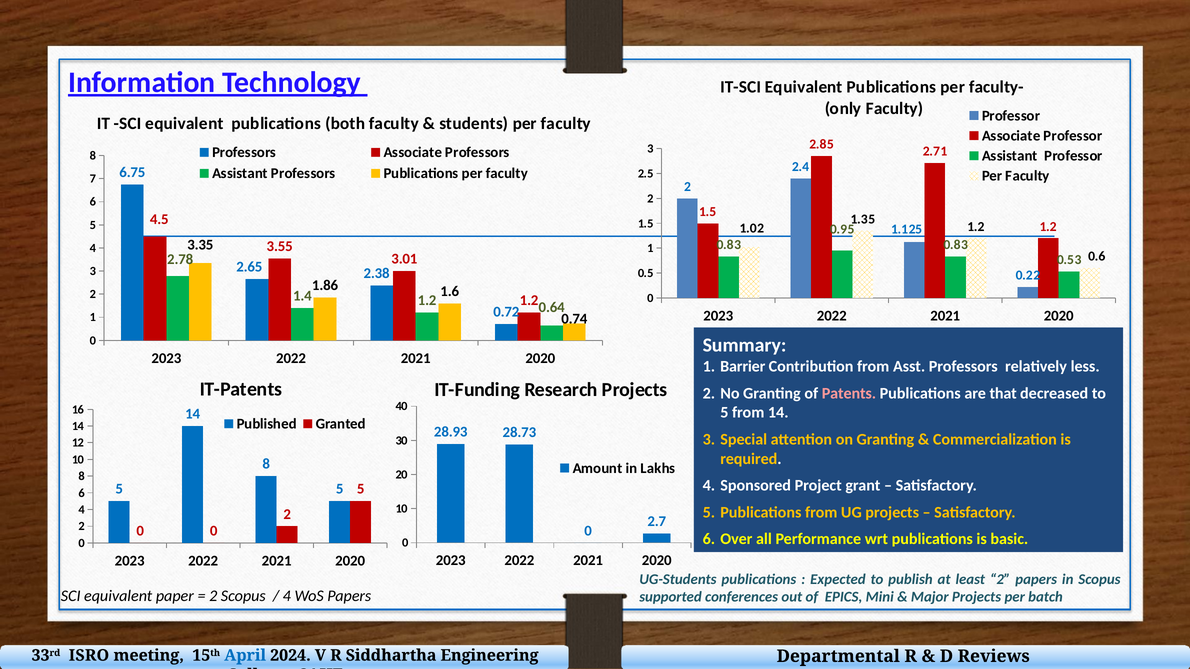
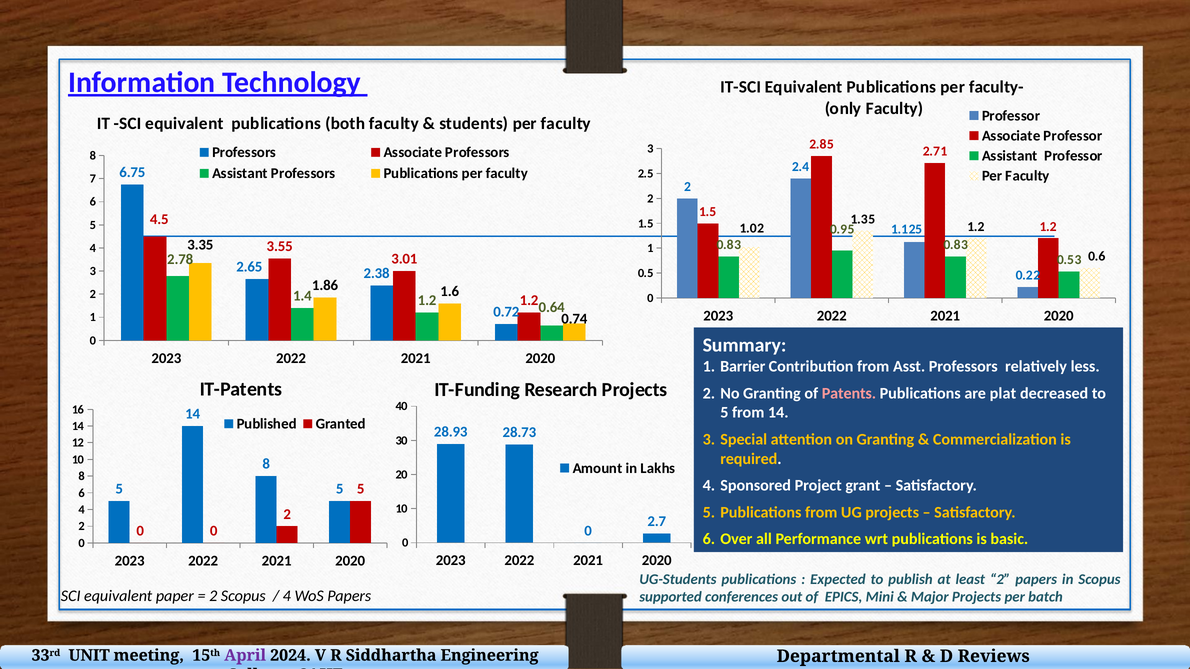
that: that -> plat
ISRO: ISRO -> UNIT
April colour: blue -> purple
